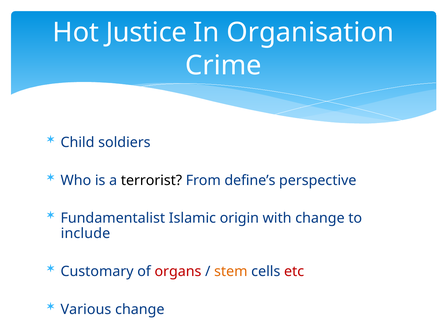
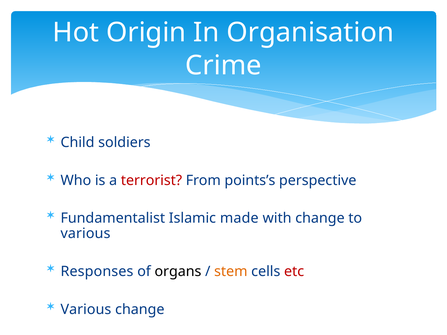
Justice: Justice -> Origin
terrorist colour: black -> red
define’s: define’s -> points’s
origin: origin -> made
include at (85, 234): include -> various
Customary: Customary -> Responses
organs colour: red -> black
